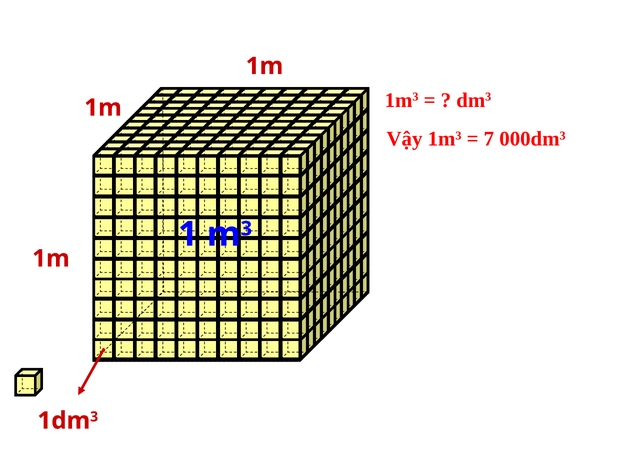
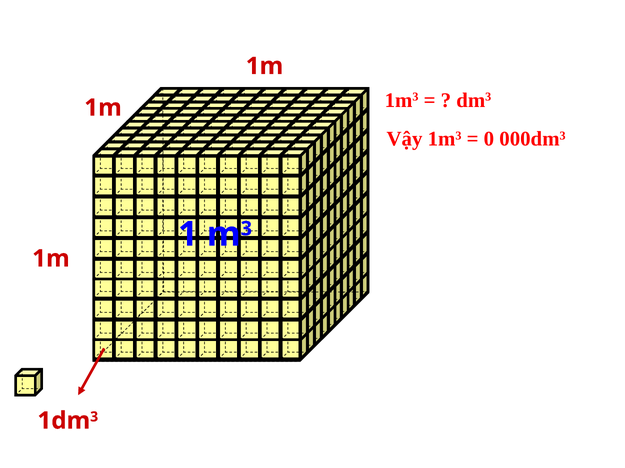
7: 7 -> 0
